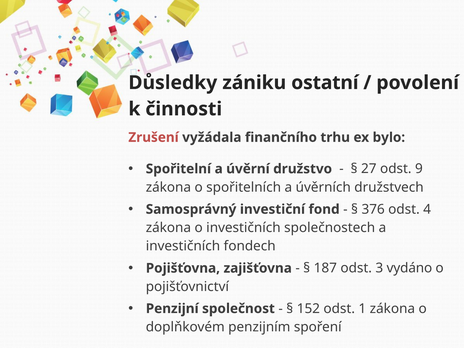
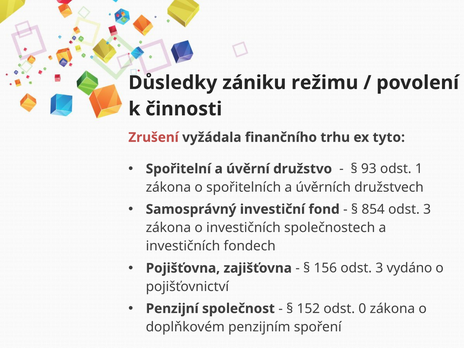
ostatní: ostatní -> režimu
bylo: bylo -> tyto
27: 27 -> 93
9: 9 -> 1
376: 376 -> 854
4 at (427, 209): 4 -> 3
187: 187 -> 156
1: 1 -> 0
